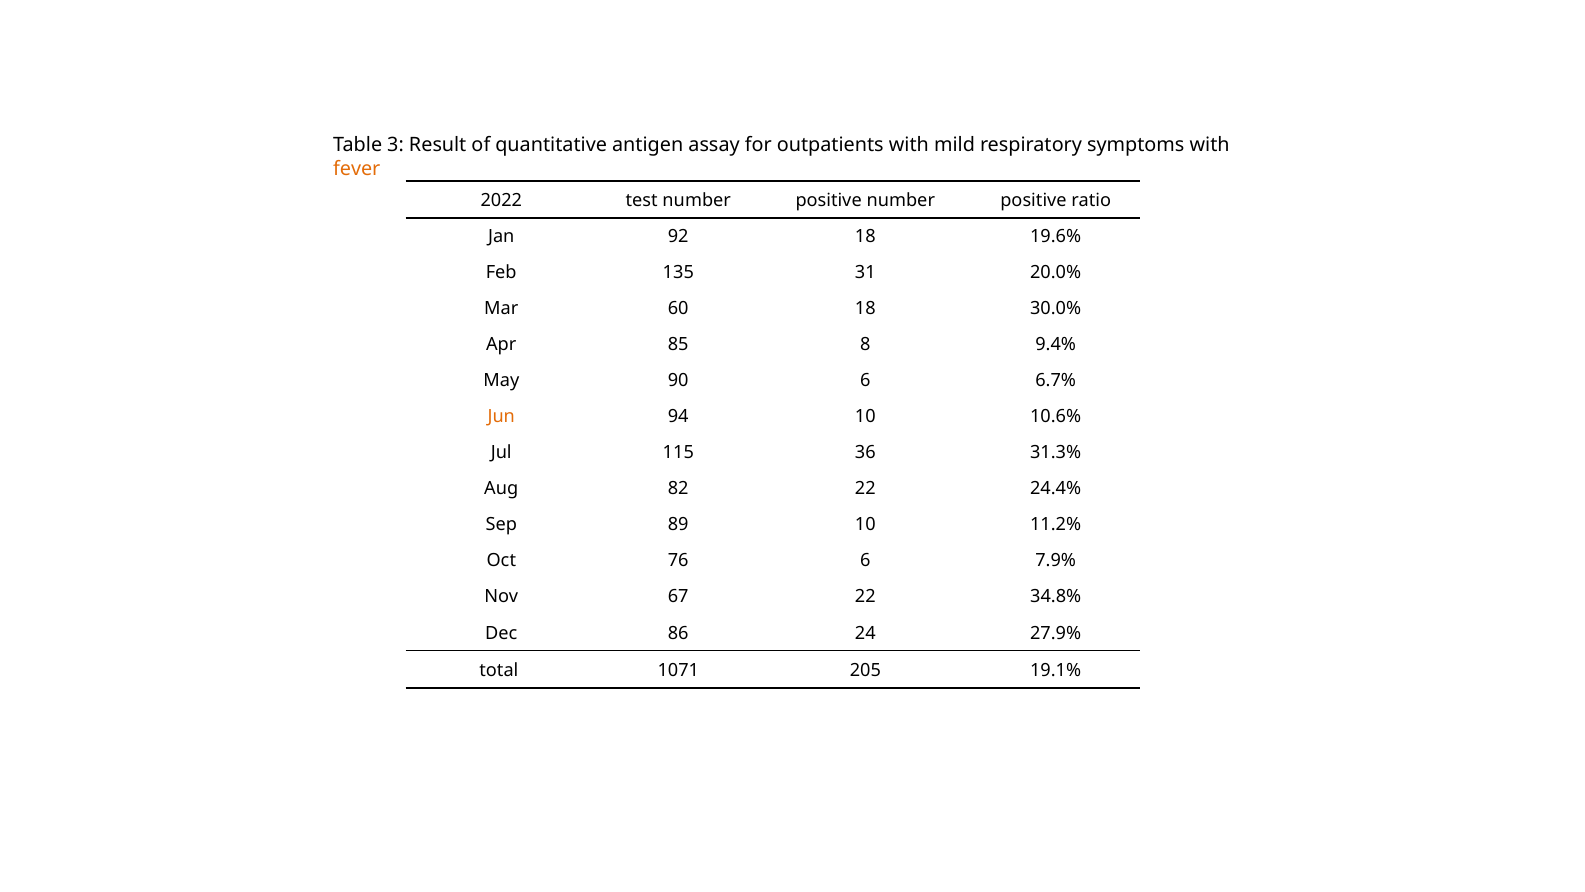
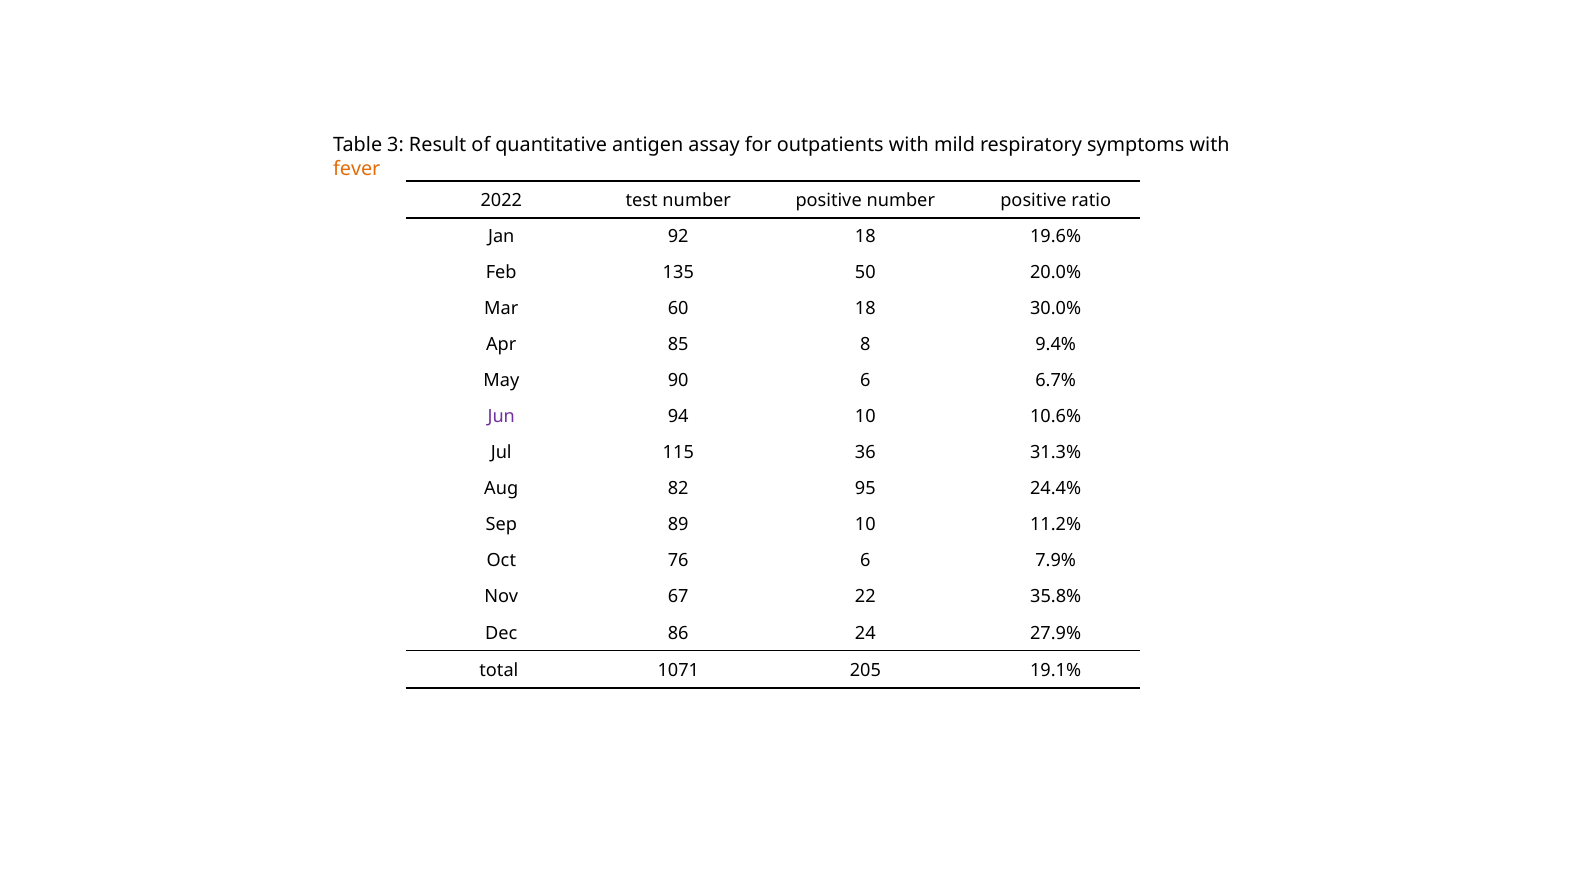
31: 31 -> 50
Jun colour: orange -> purple
82 22: 22 -> 95
34.8%: 34.8% -> 35.8%
